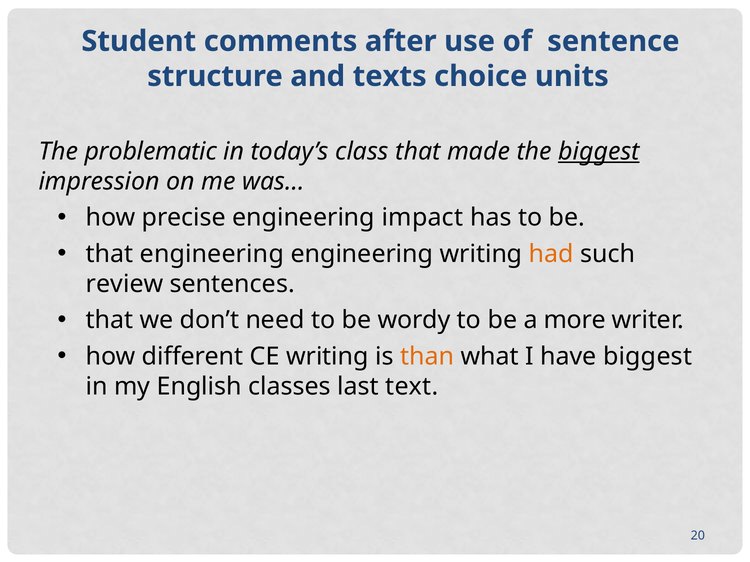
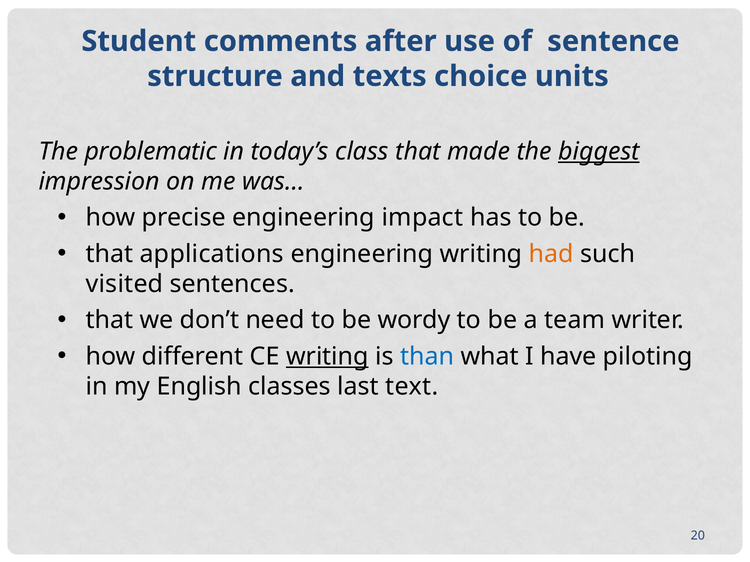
that engineering: engineering -> applications
review: review -> visited
more: more -> team
writing at (327, 357) underline: none -> present
than colour: orange -> blue
have biggest: biggest -> piloting
